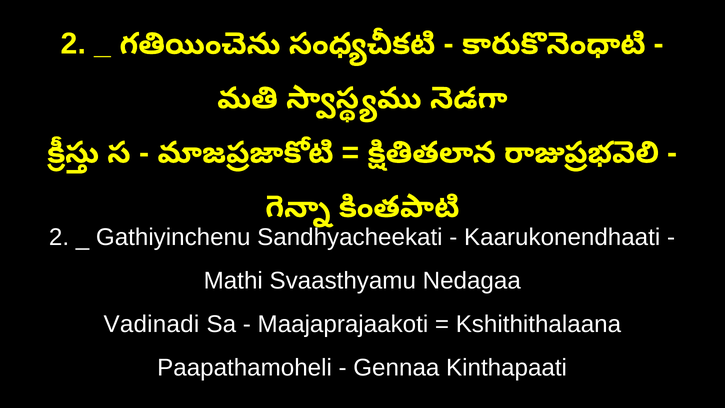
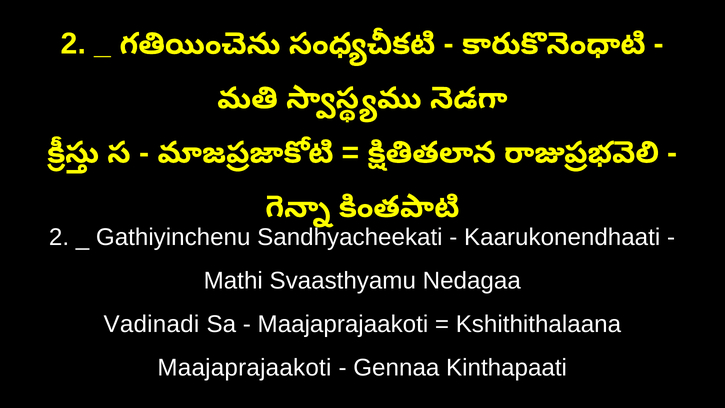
Paapathamoheli at (245, 368): Paapathamoheli -> Maajaprajaakoti
